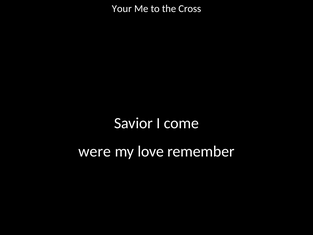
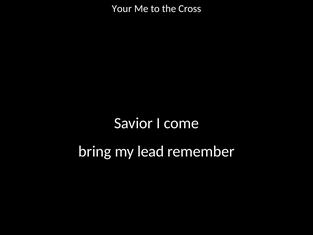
were: were -> bring
love: love -> lead
